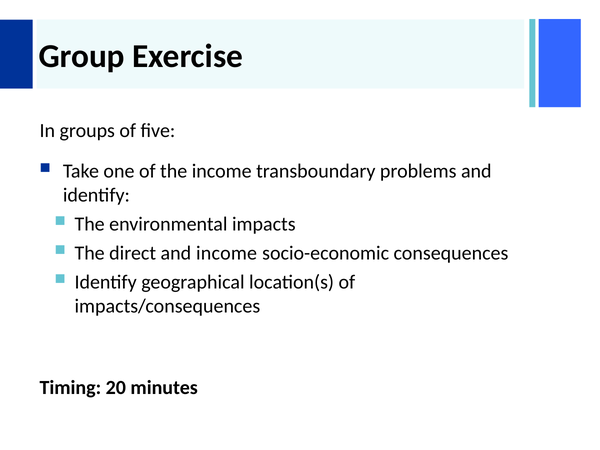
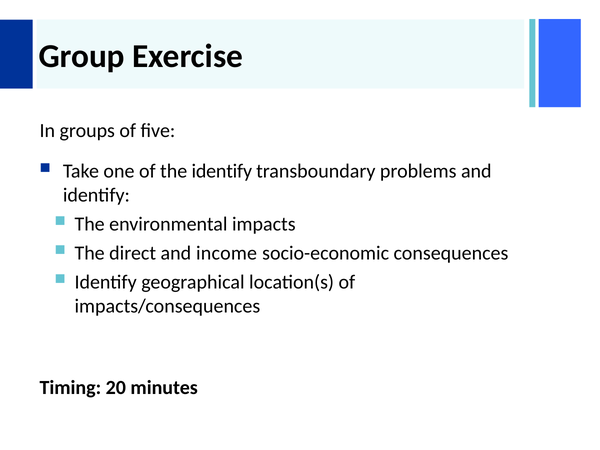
the income: income -> identify
